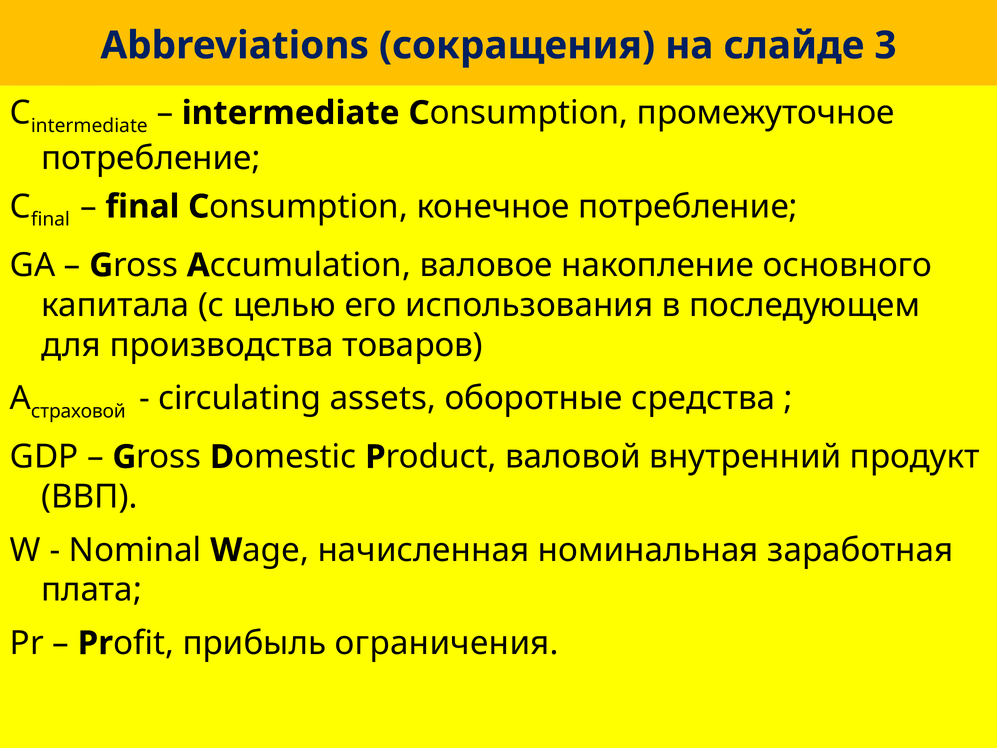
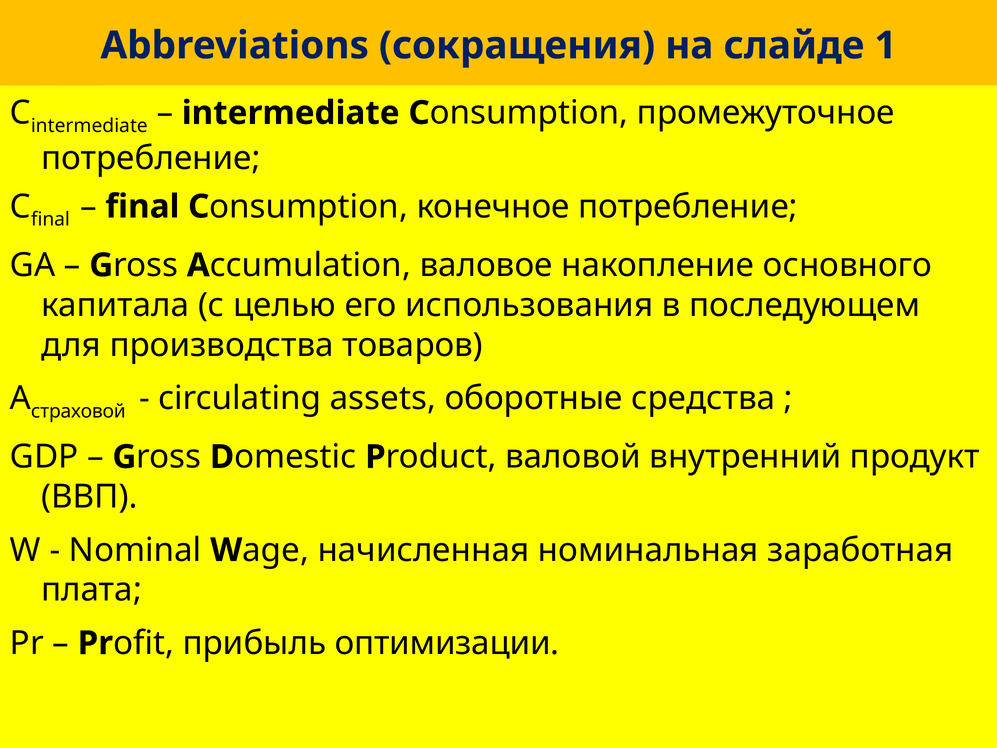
3: 3 -> 1
ограничения: ограничения -> оптимизации
